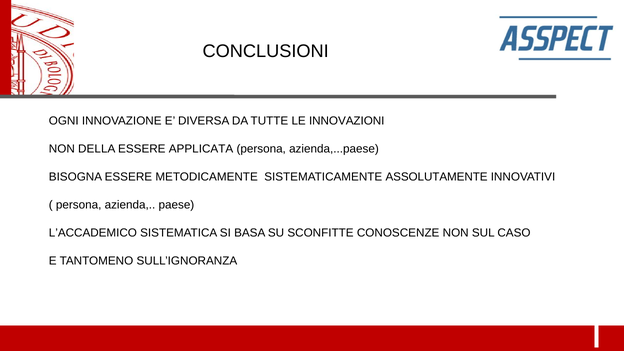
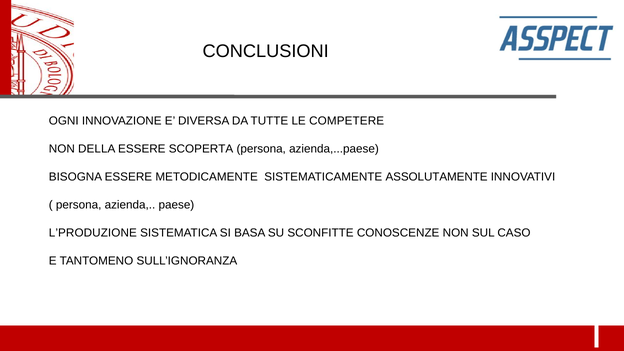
INNOVAZIONI: INNOVAZIONI -> COMPETERE
APPLICATA: APPLICATA -> SCOPERTA
L’ACCADEMICO: L’ACCADEMICO -> L’PRODUZIONE
